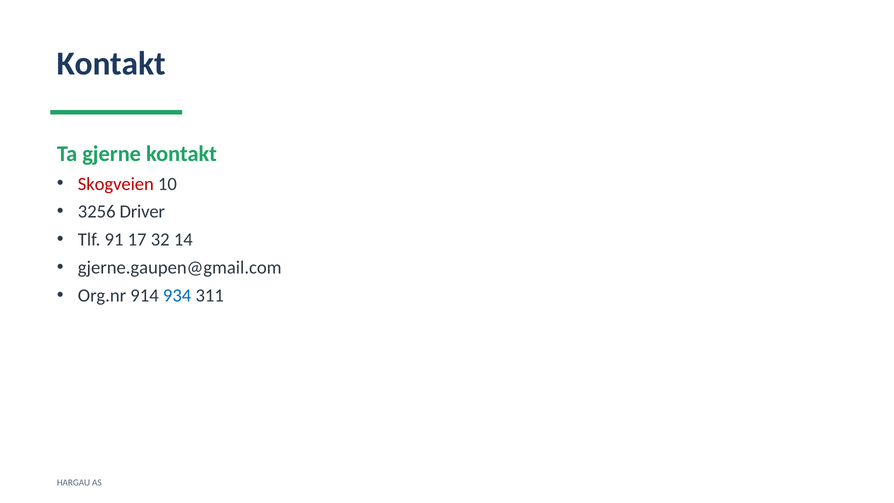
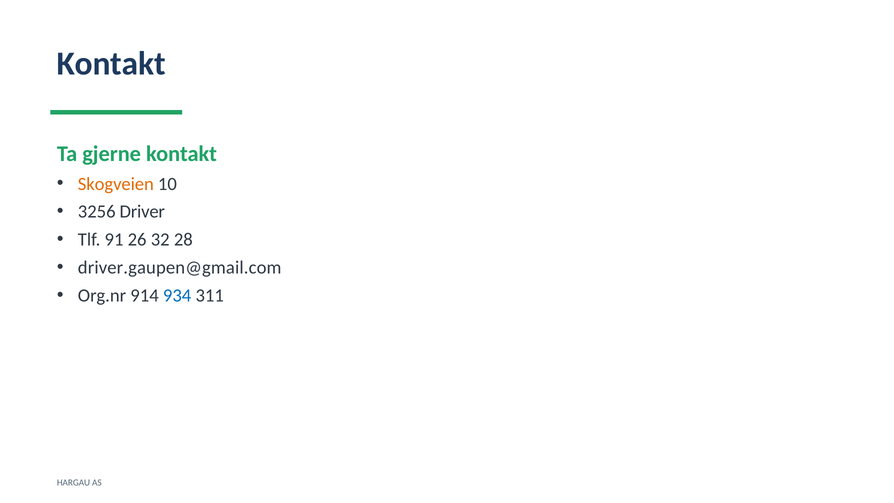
Skogveien colour: red -> orange
17: 17 -> 26
14: 14 -> 28
gjerne.gaupen@gmail.com: gjerne.gaupen@gmail.com -> driver.gaupen@gmail.com
